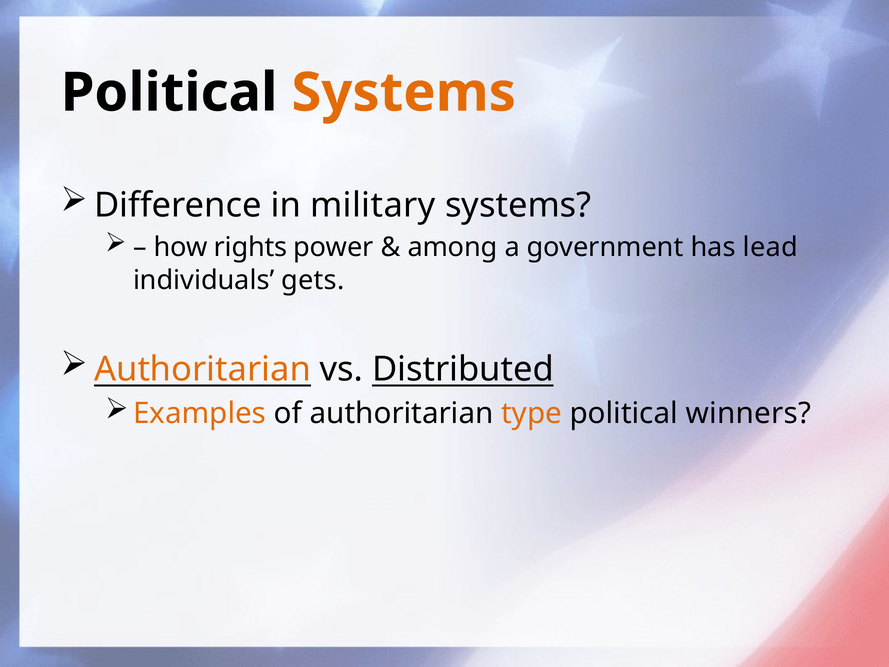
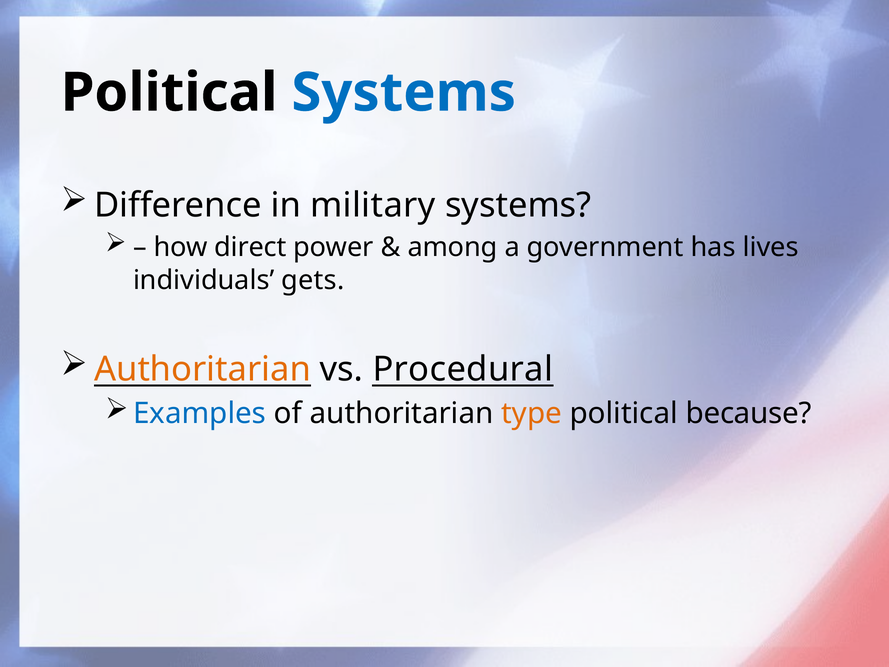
Systems at (404, 93) colour: orange -> blue
rights: rights -> direct
lead: lead -> lives
Distributed: Distributed -> Procedural
Examples colour: orange -> blue
winners: winners -> because
